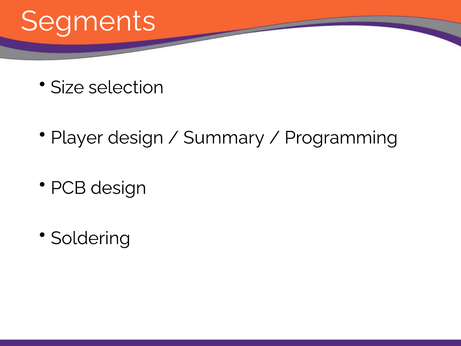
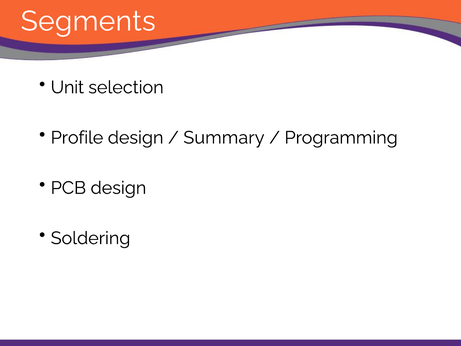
Size: Size -> Unit
Player: Player -> Profile
